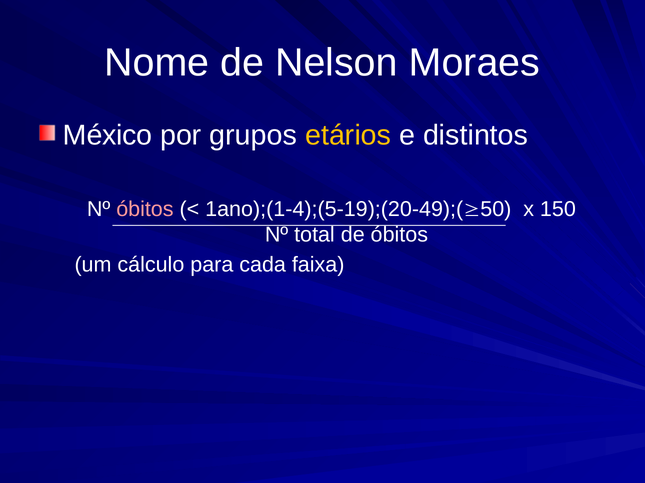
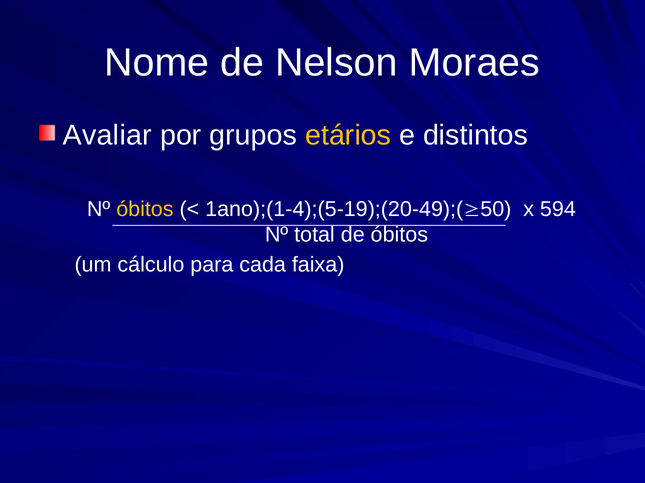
México: México -> Avaliar
óbitos at (145, 209) colour: pink -> yellow
150: 150 -> 594
